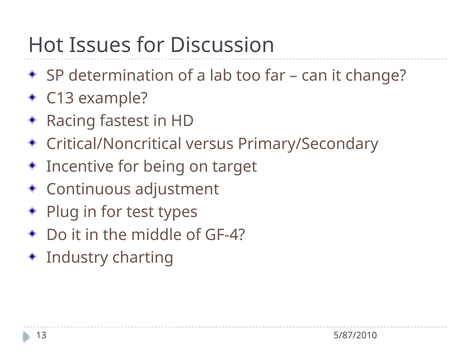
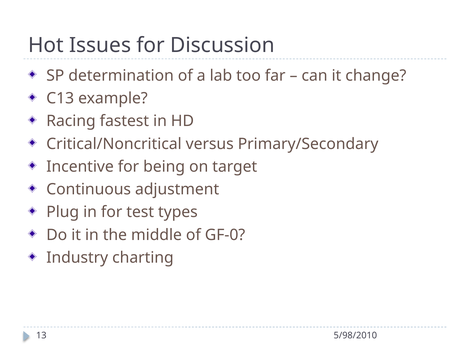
GF-4: GF-4 -> GF-0
5/87/2010: 5/87/2010 -> 5/98/2010
